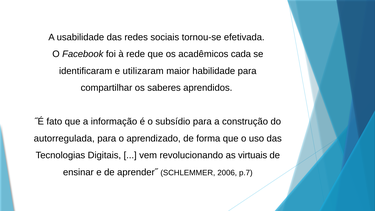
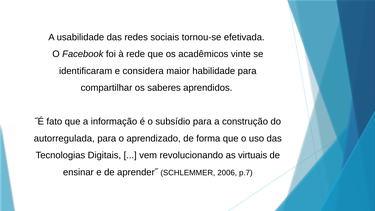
cada: cada -> vinte
utilizaram: utilizaram -> considera
